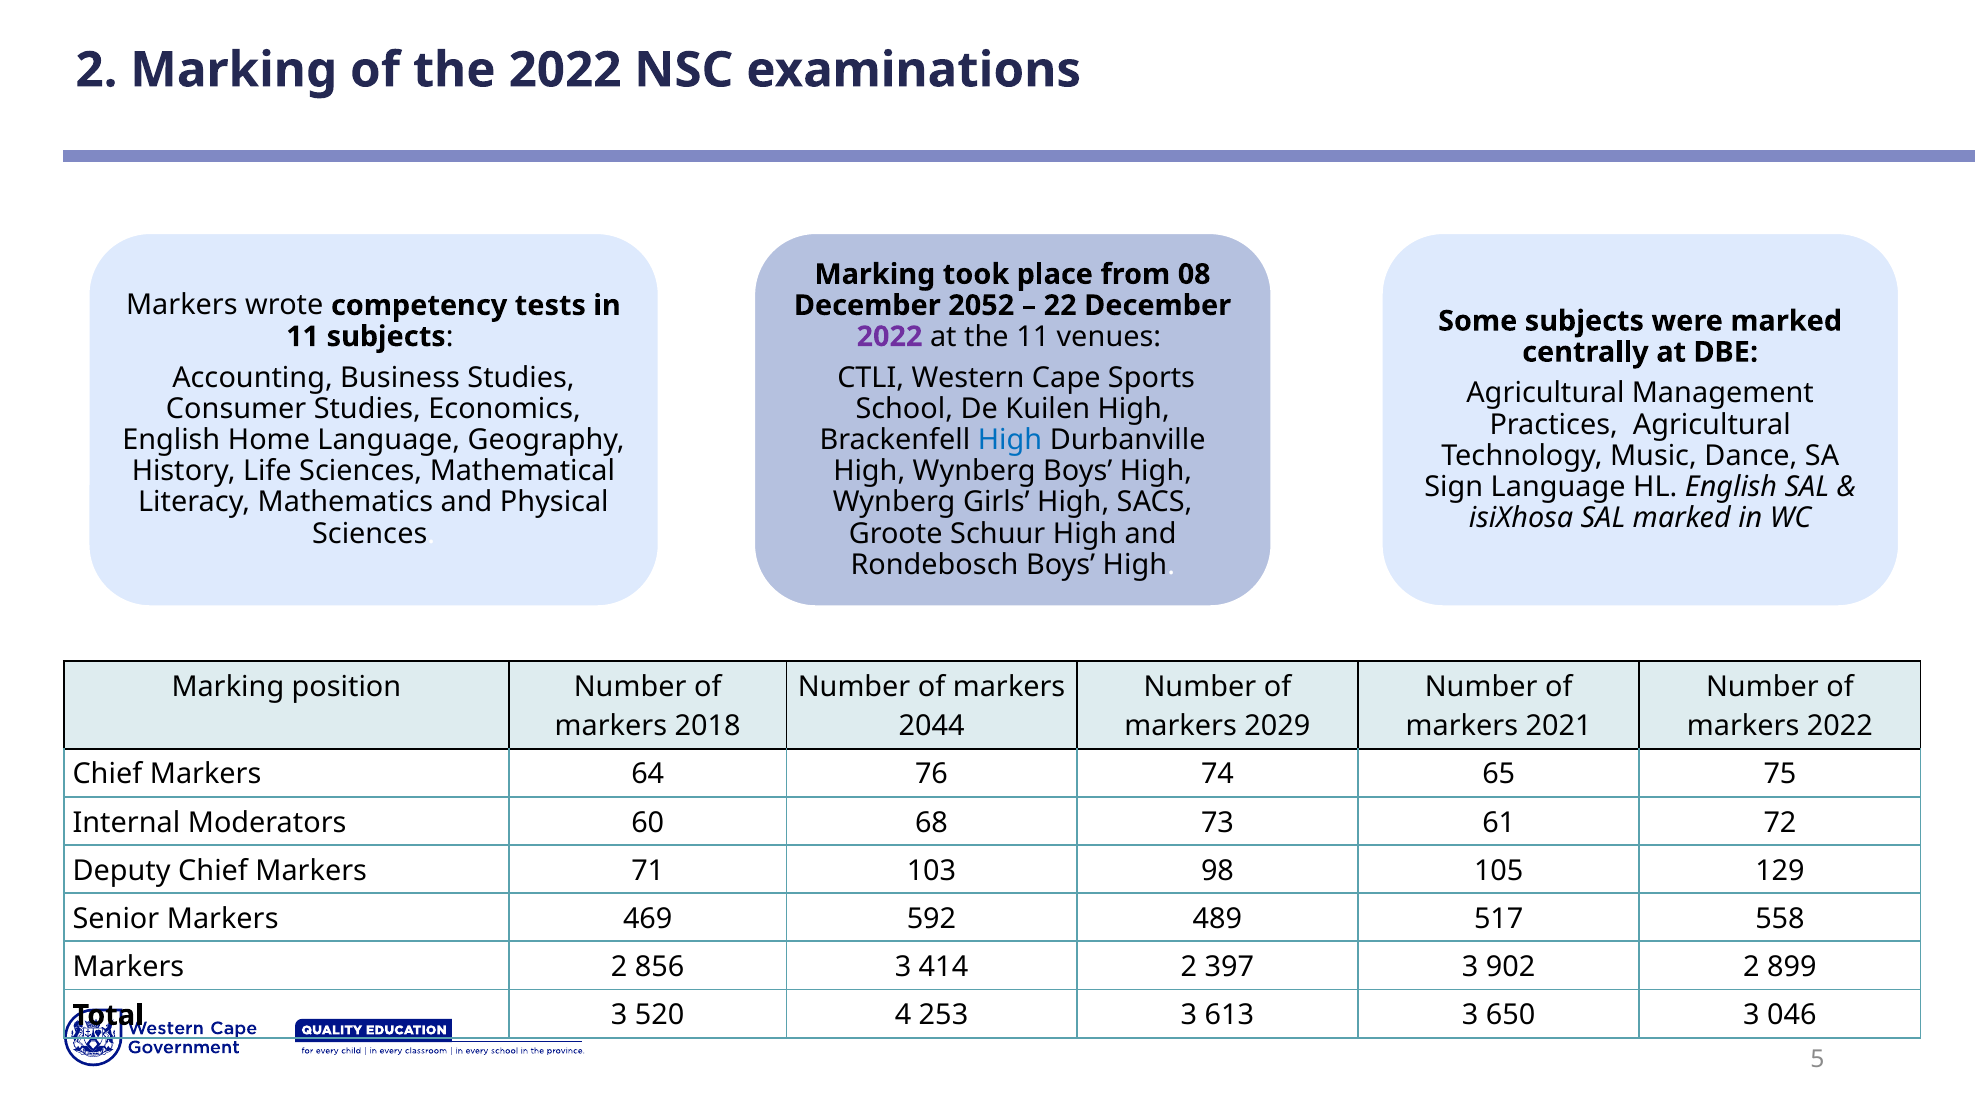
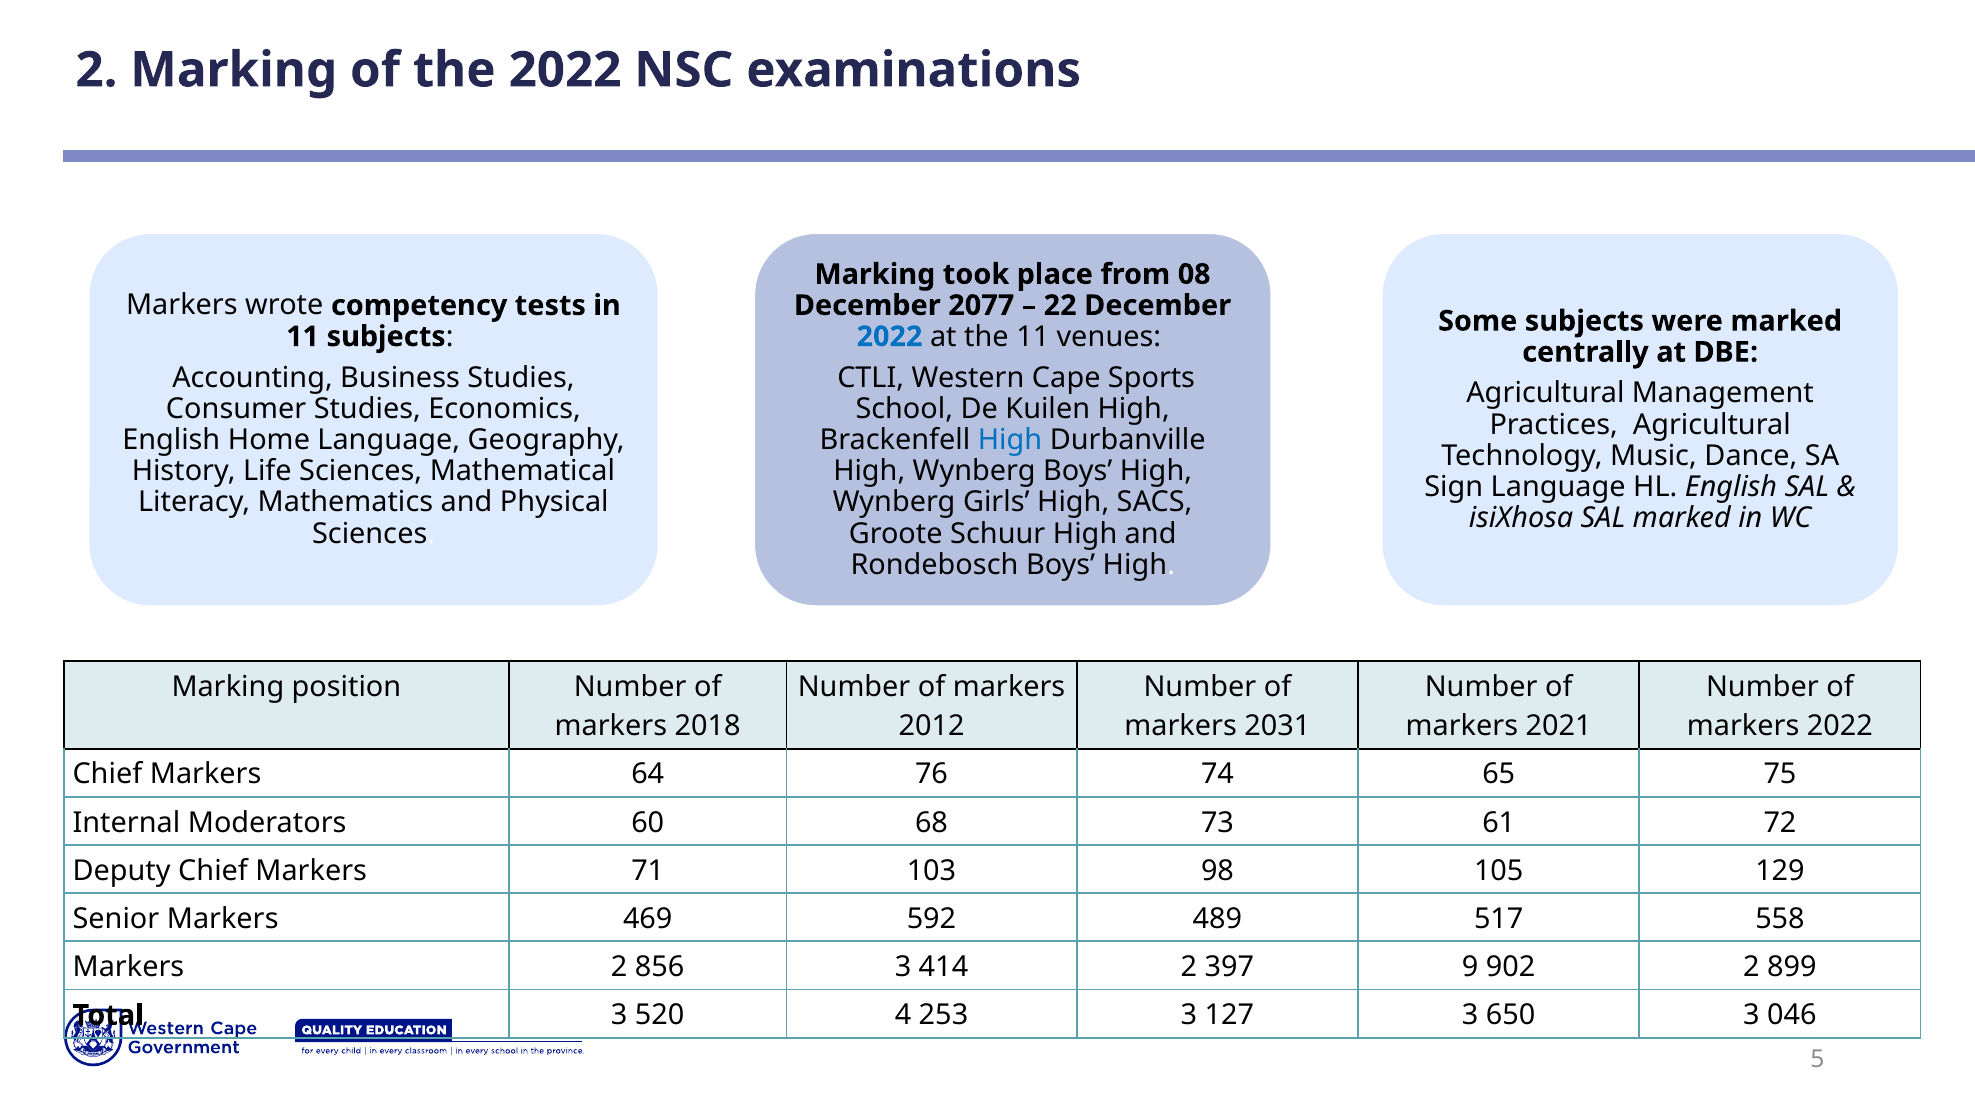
2052: 2052 -> 2077
2022 at (890, 337) colour: purple -> blue
2044: 2044 -> 2012
2029: 2029 -> 2031
397 3: 3 -> 9
613: 613 -> 127
